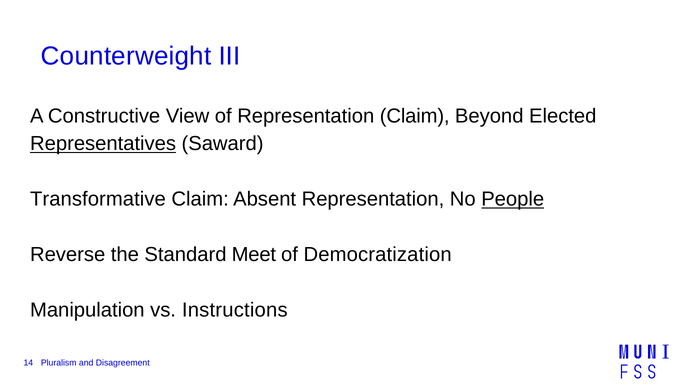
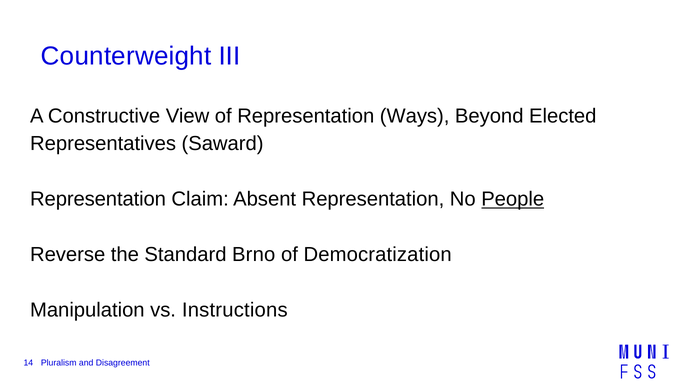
Representation Claim: Claim -> Ways
Representatives underline: present -> none
Transformative at (98, 199): Transformative -> Representation
Meet: Meet -> Brno
